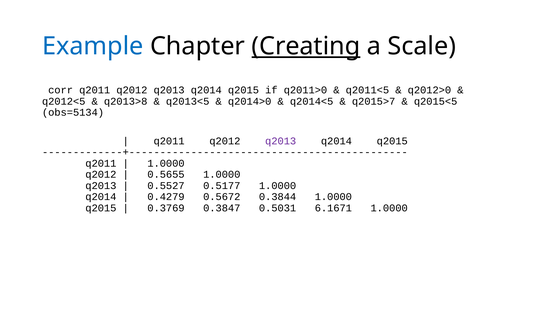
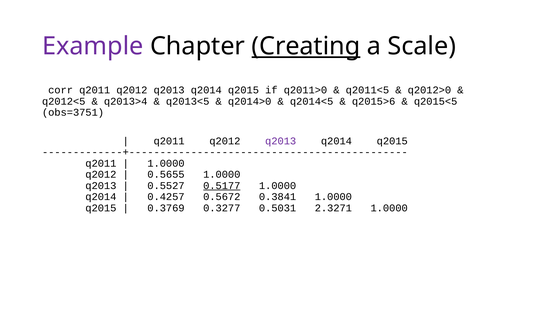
Example colour: blue -> purple
q2013>8: q2013>8 -> q2013>4
q2015>7: q2015>7 -> q2015>6
obs=5134: obs=5134 -> obs=3751
0.5177 underline: none -> present
0.4279: 0.4279 -> 0.4257
0.3844: 0.3844 -> 0.3841
0.3847: 0.3847 -> 0.3277
6.1671: 6.1671 -> 2.3271
